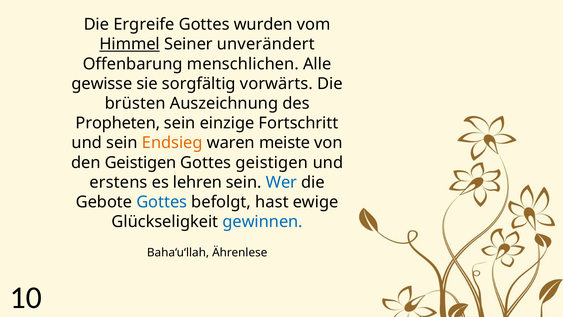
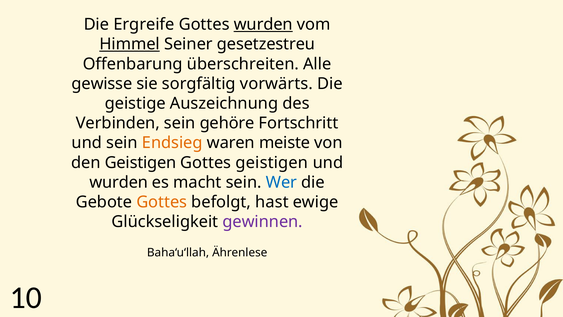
wurden at (263, 24) underline: none -> present
unverändert: unverändert -> gesetzestreu
menschlichen: menschlichen -> überschreiten
brüsten: brüsten -> geistige
Propheten: Propheten -> Verbinden
einzige: einzige -> gehöre
erstens at (119, 182): erstens -> wurden
lehren: lehren -> macht
Gottes at (162, 202) colour: blue -> orange
gewinnen colour: blue -> purple
